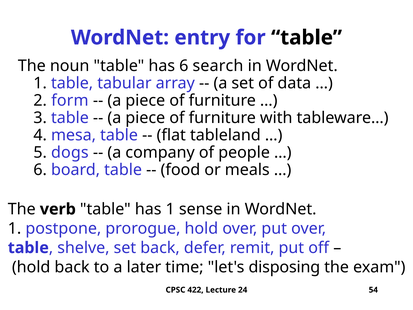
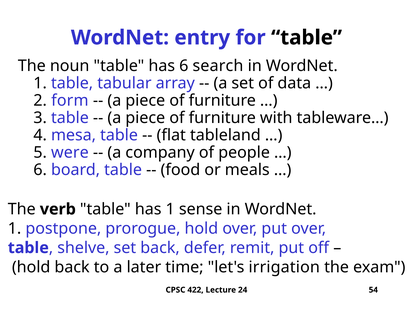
dogs: dogs -> were
disposing: disposing -> irrigation
